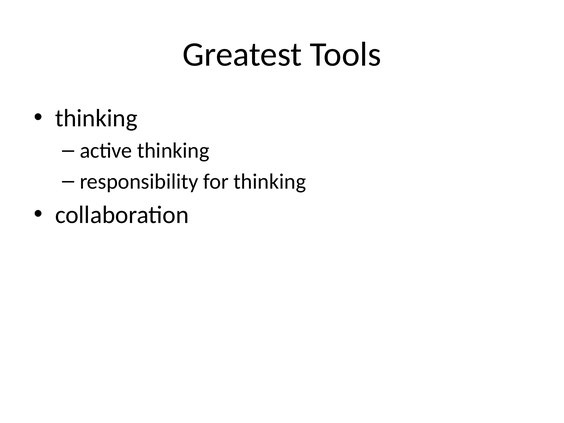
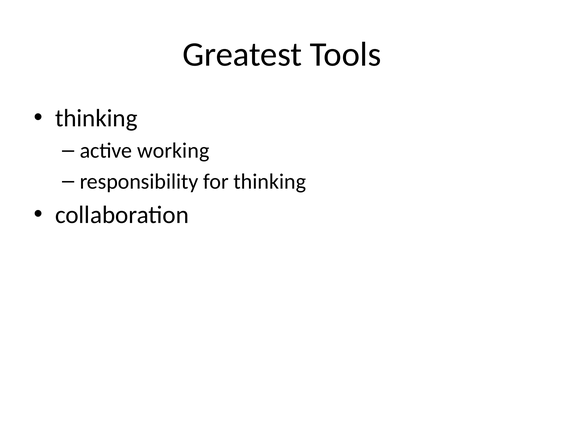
active thinking: thinking -> working
